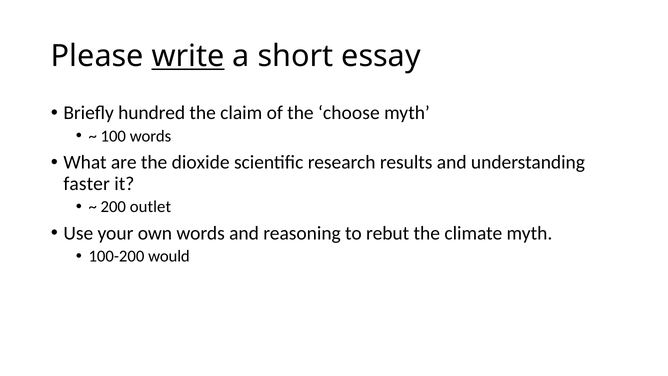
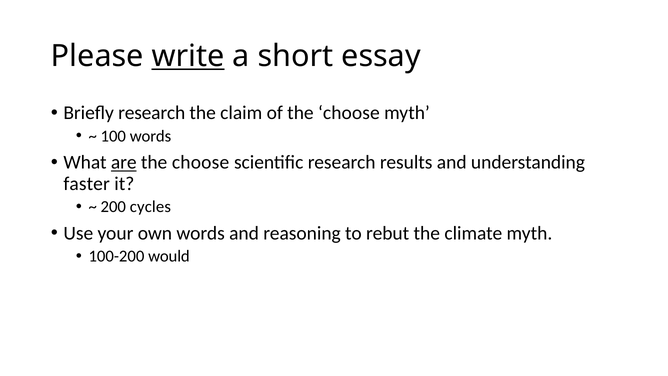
Briefly hundred: hundred -> research
are underline: none -> present
dioxide at (201, 162): dioxide -> choose
outlet: outlet -> cycles
